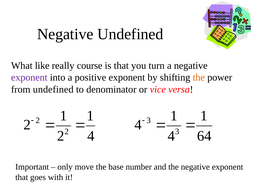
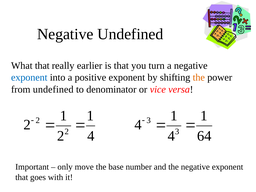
What like: like -> that
course: course -> earlier
exponent at (29, 77) colour: purple -> blue
